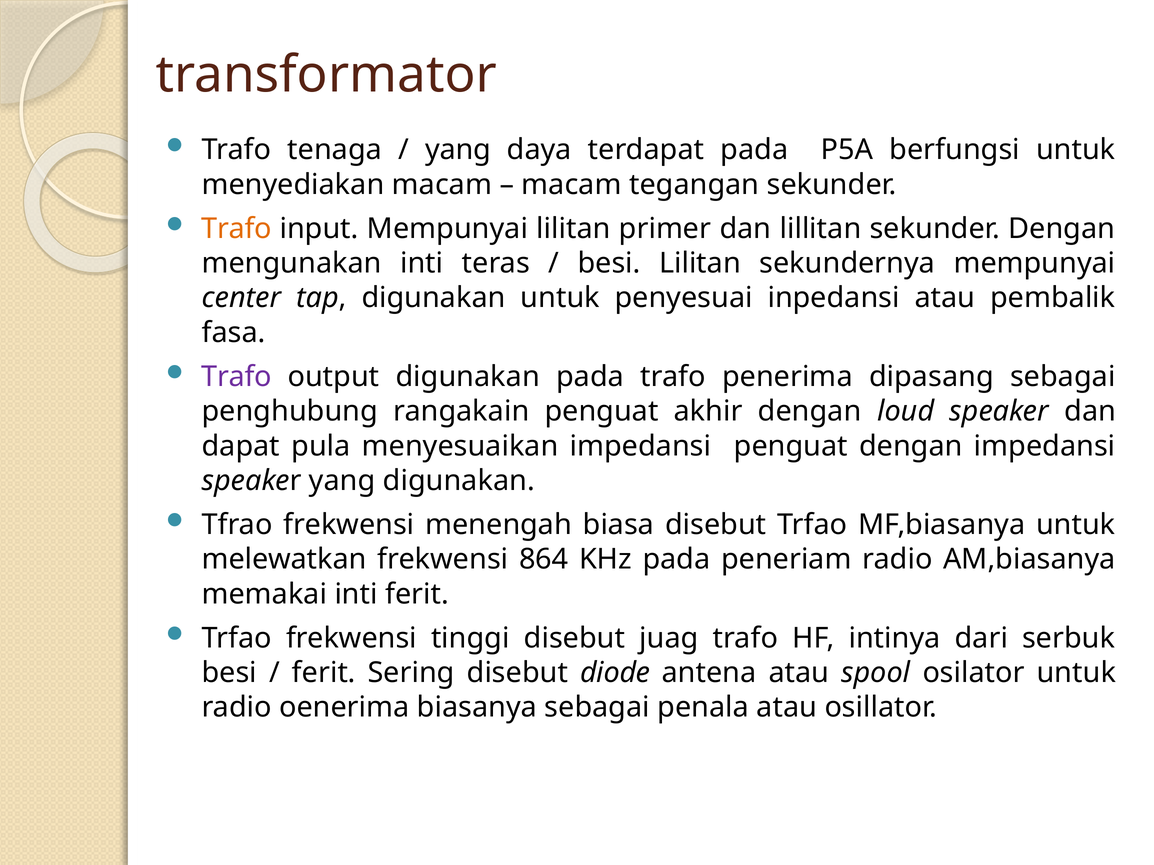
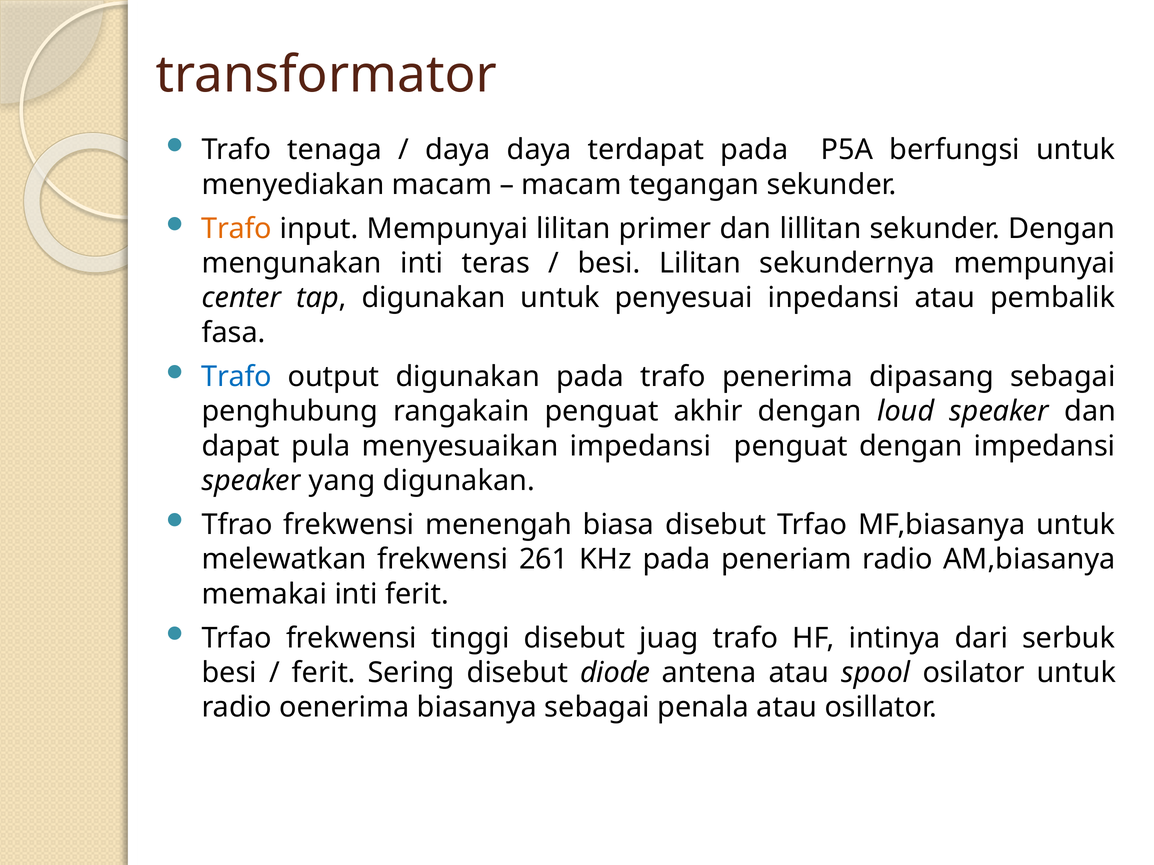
yang at (458, 150): yang -> daya
Trafo at (237, 377) colour: purple -> blue
864: 864 -> 261
